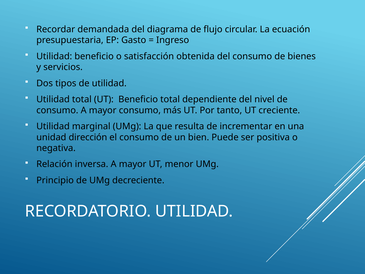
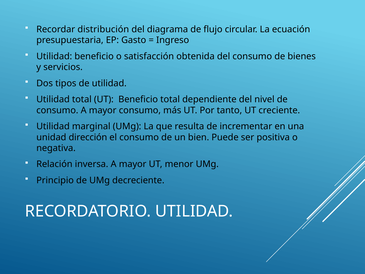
demandada: demandada -> distribución
